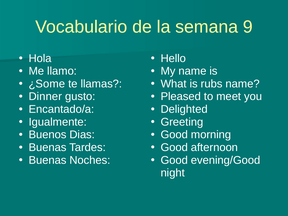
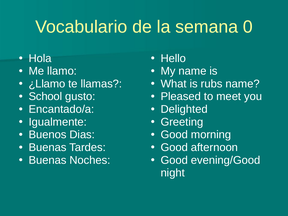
9: 9 -> 0
¿Some: ¿Some -> ¿Llamo
Dinner: Dinner -> School
